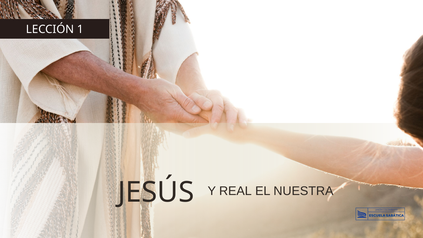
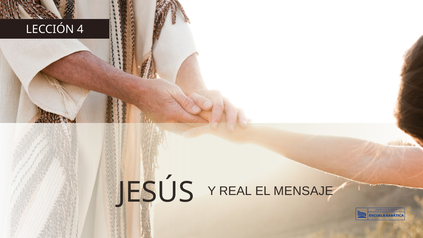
1: 1 -> 4
NUESTRA: NUESTRA -> MENSAJE
